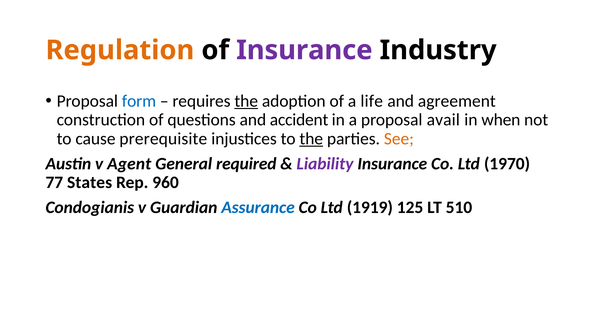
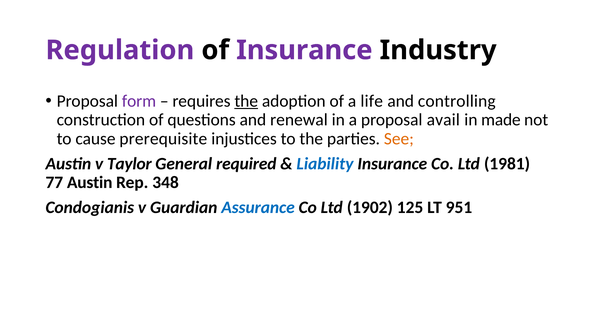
Regulation colour: orange -> purple
form colour: blue -> purple
agreement: agreement -> controlling
accident: accident -> renewal
when: when -> made
the at (311, 139) underline: present -> none
Agent: Agent -> Taylor
Liability colour: purple -> blue
1970: 1970 -> 1981
77 States: States -> Austin
960: 960 -> 348
1919: 1919 -> 1902
510: 510 -> 951
